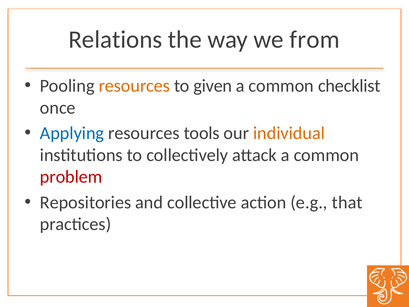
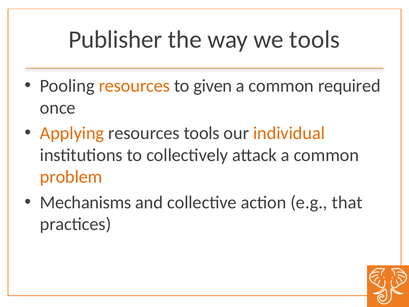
Relations: Relations -> Publisher
we from: from -> tools
checklist: checklist -> required
Applying colour: blue -> orange
problem colour: red -> orange
Repositories: Repositories -> Mechanisms
